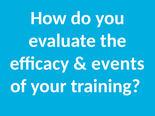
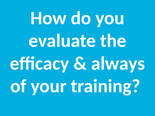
events: events -> always
